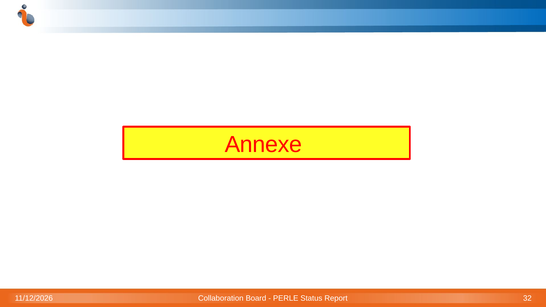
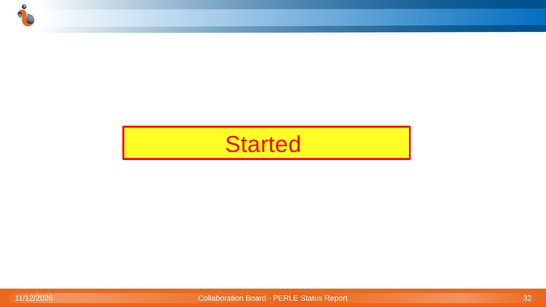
Annexe: Annexe -> Started
